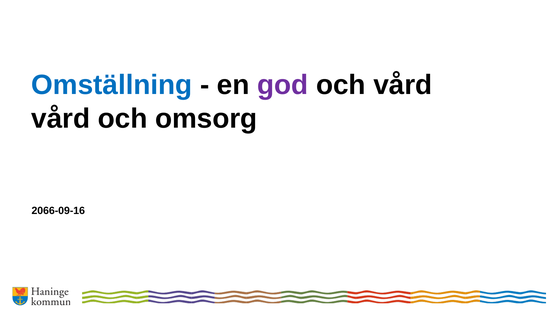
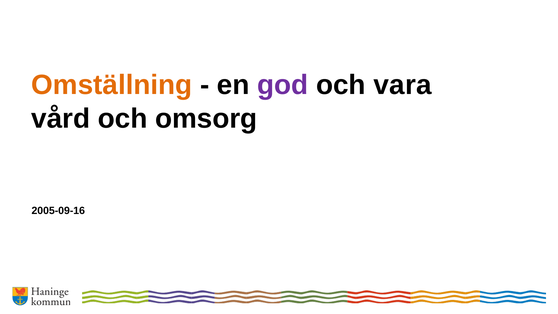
Omställning colour: blue -> orange
och vård: vård -> vara
2066-09-16: 2066-09-16 -> 2005-09-16
